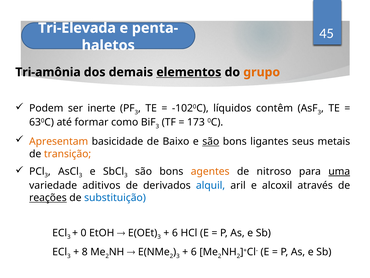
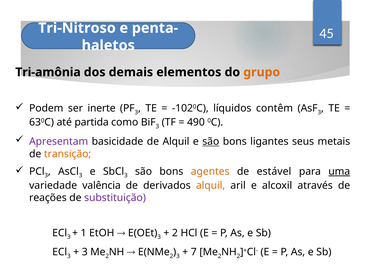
Tri-Elevada: Tri-Elevada -> Tri-Nitroso
elementos underline: present -> none
formar: formar -> partida
173: 173 -> 490
Apresentam colour: orange -> purple
de Baixo: Baixo -> Alquil
nitroso: nitroso -> estável
aditivos: aditivos -> valência
alquil at (211, 185) colour: blue -> orange
reações underline: present -> none
substituição colour: blue -> purple
0: 0 -> 1
6 at (175, 232): 6 -> 2
8 at (85, 252): 8 -> 3
6 at (194, 252): 6 -> 7
